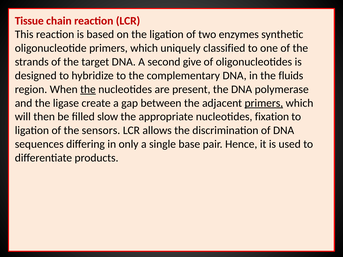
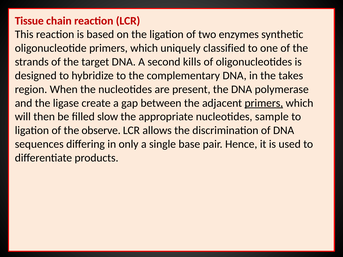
give: give -> kills
fluids: fluids -> takes
the at (88, 89) underline: present -> none
fixation: fixation -> sample
sensors: sensors -> observe
